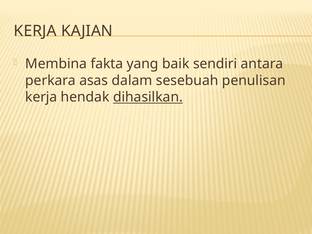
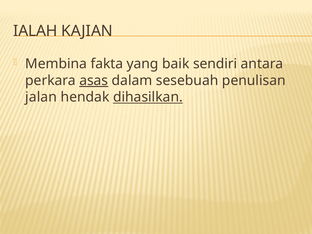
KERJA at (35, 31): KERJA -> IALAH
asas underline: none -> present
kerja at (41, 97): kerja -> jalan
